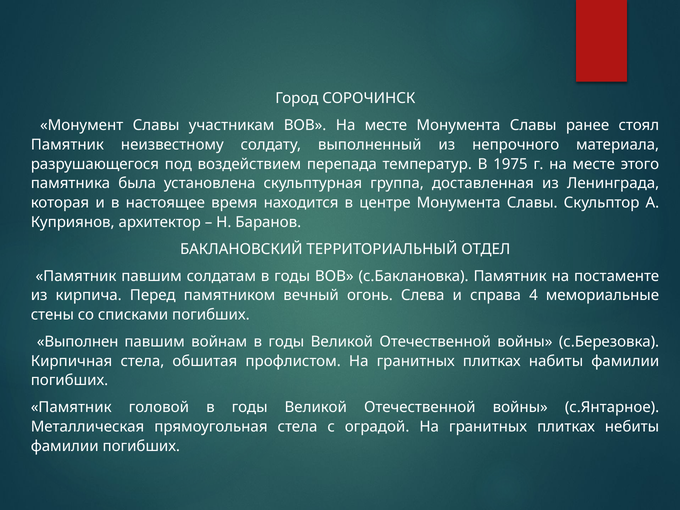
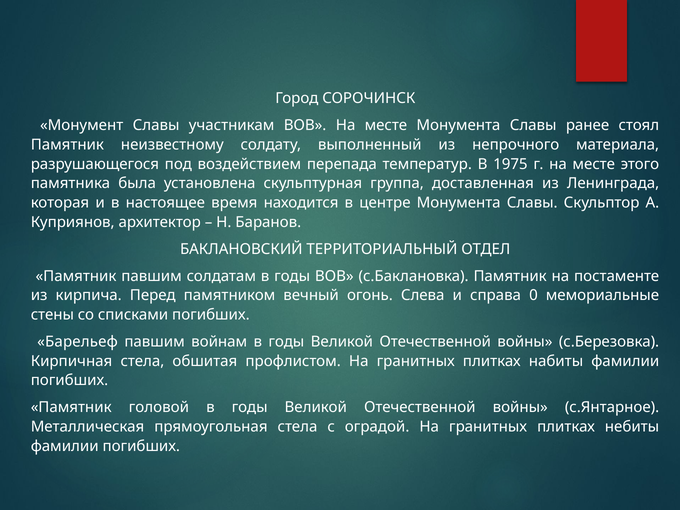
4: 4 -> 0
Выполнен: Выполнен -> Барельеф
